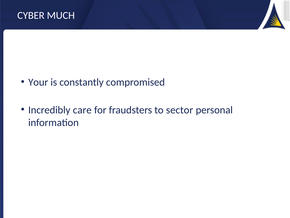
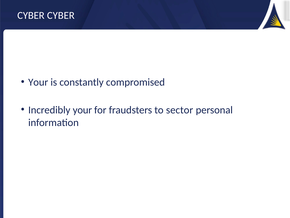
CYBER MUCH: MUCH -> CYBER
Incredibly care: care -> your
